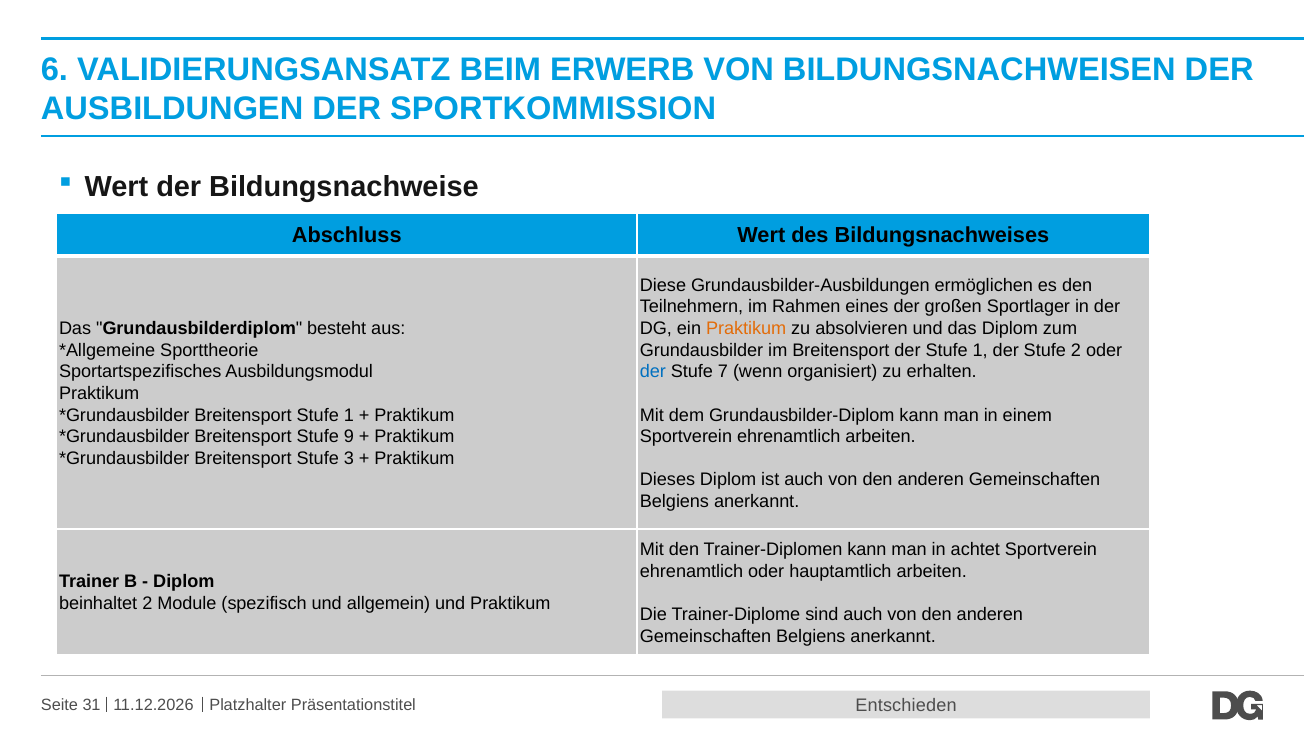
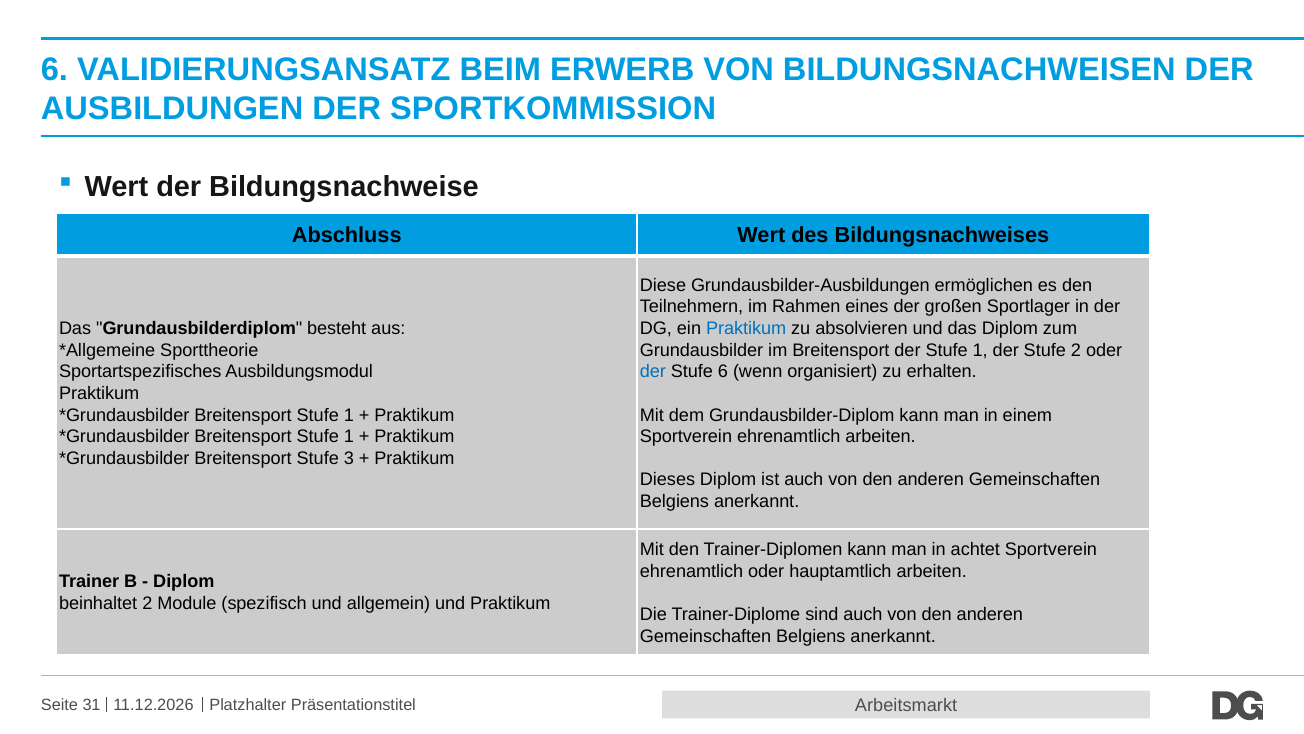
Praktikum at (746, 328) colour: orange -> blue
Stufe 7: 7 -> 6
9 at (349, 436): 9 -> 1
Entschieden: Entschieden -> Arbeitsmarkt
